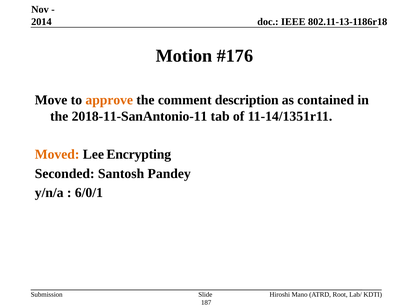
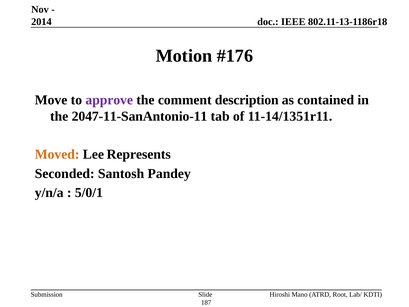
approve colour: orange -> purple
2018-11-SanAntonio-11: 2018-11-SanAntonio-11 -> 2047-11-SanAntonio-11
Encrypting: Encrypting -> Represents
6/0/1: 6/0/1 -> 5/0/1
